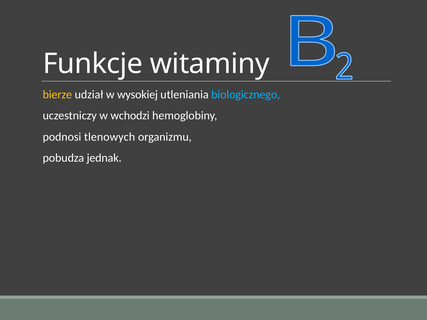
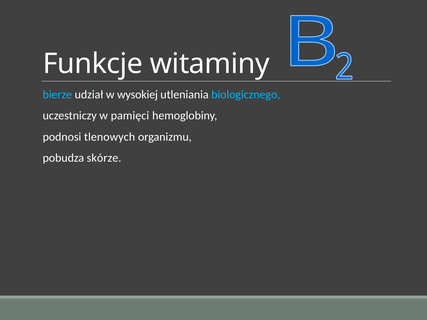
bierze colour: yellow -> light blue
wchodzi: wchodzi -> pamięci
jednak: jednak -> skórze
